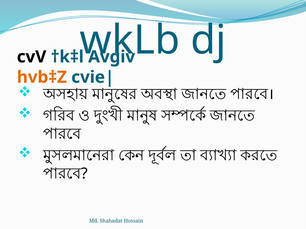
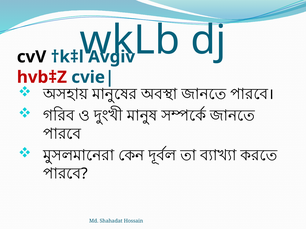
hvb‡Z colour: orange -> red
